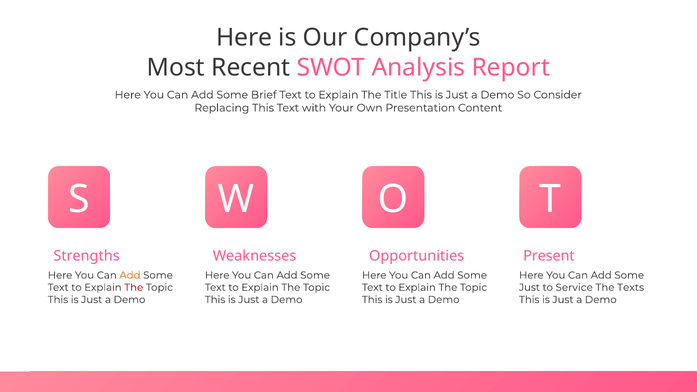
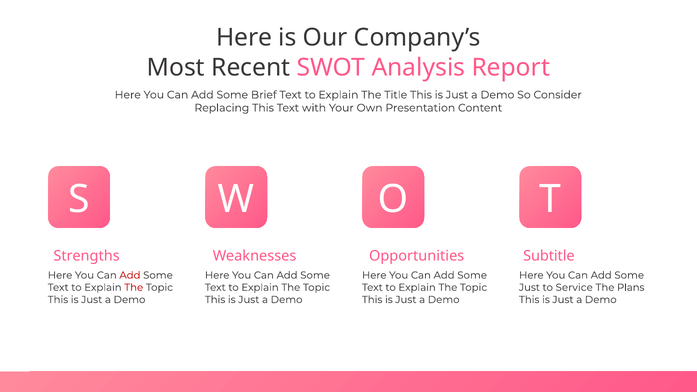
Present: Present -> Subtitle
Add at (130, 275) colour: orange -> red
Texts: Texts -> Plans
